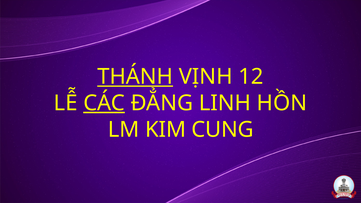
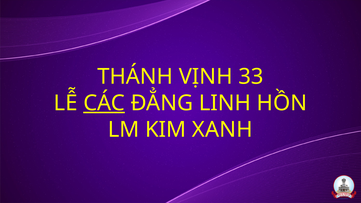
THÁNH underline: present -> none
12: 12 -> 33
CUNG: CUNG -> XANH
